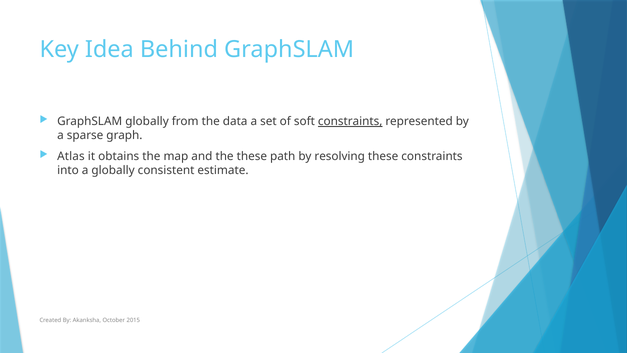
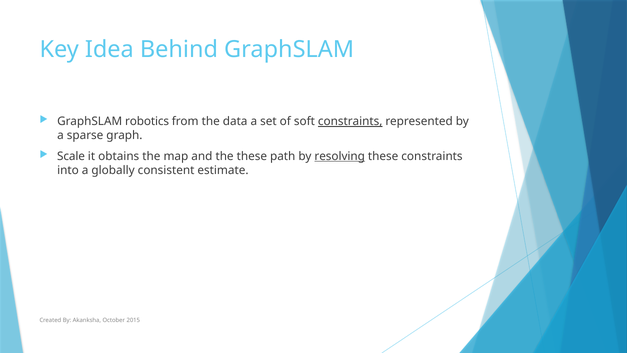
GraphSLAM globally: globally -> robotics
Atlas: Atlas -> Scale
resolving underline: none -> present
